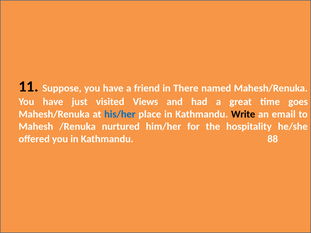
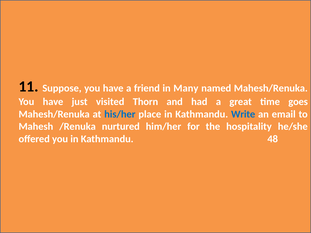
There: There -> Many
Views: Views -> Thorn
Write colour: black -> blue
88: 88 -> 48
